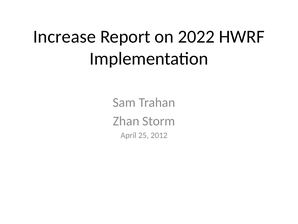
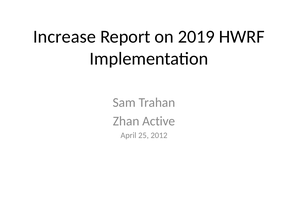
2022: 2022 -> 2019
Storm: Storm -> Active
